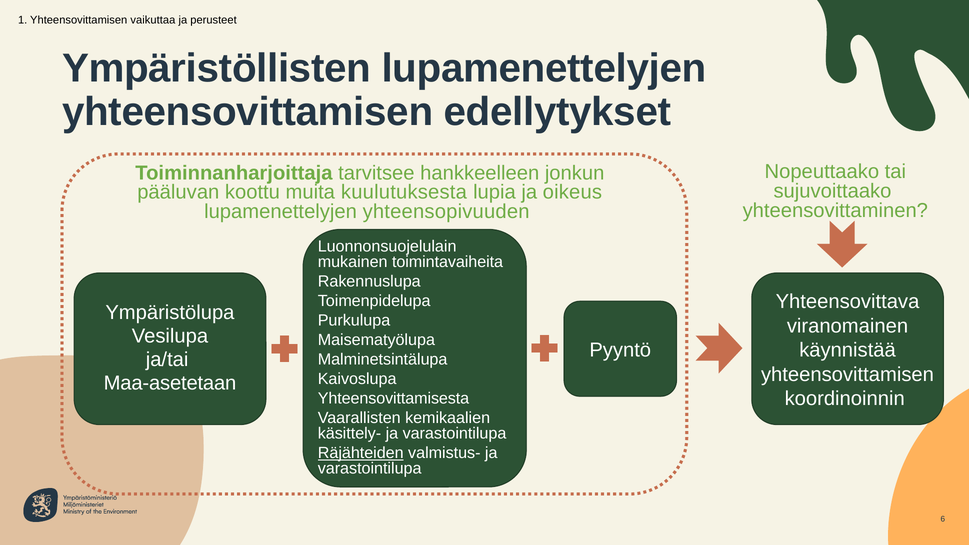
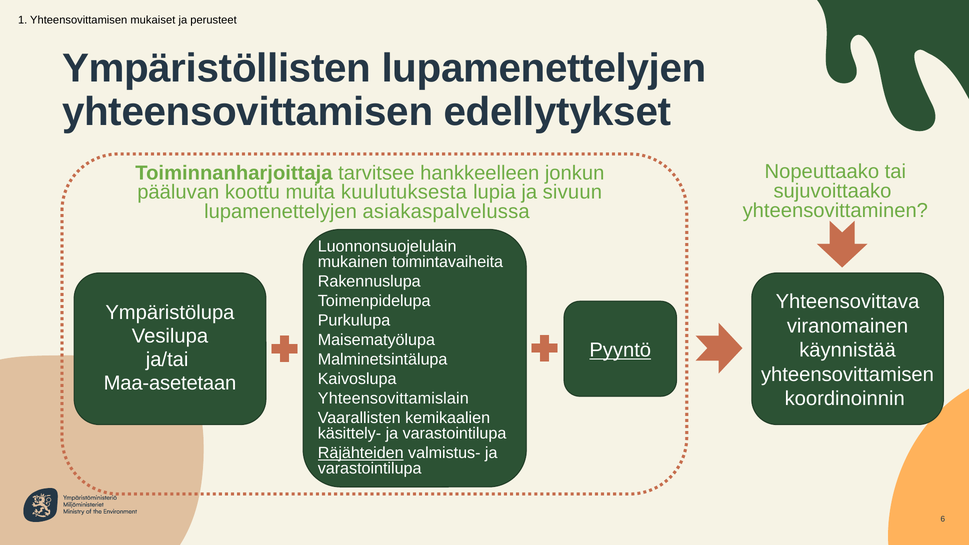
vaikuttaa: vaikuttaa -> mukaiset
oikeus: oikeus -> sivuun
yhteensopivuuden: yhteensopivuuden -> asiakaspalvelussa
Pyyntö underline: none -> present
Yhteensovittamisesta: Yhteensovittamisesta -> Yhteensovittamislain
